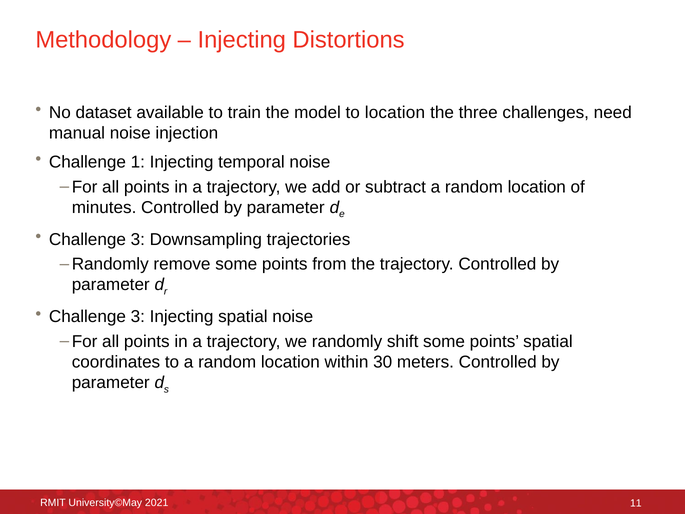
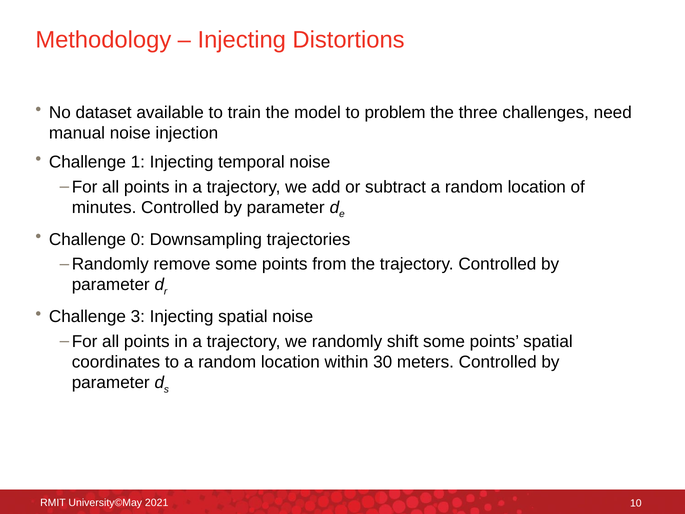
to location: location -> problem
3 at (138, 239): 3 -> 0
11: 11 -> 10
